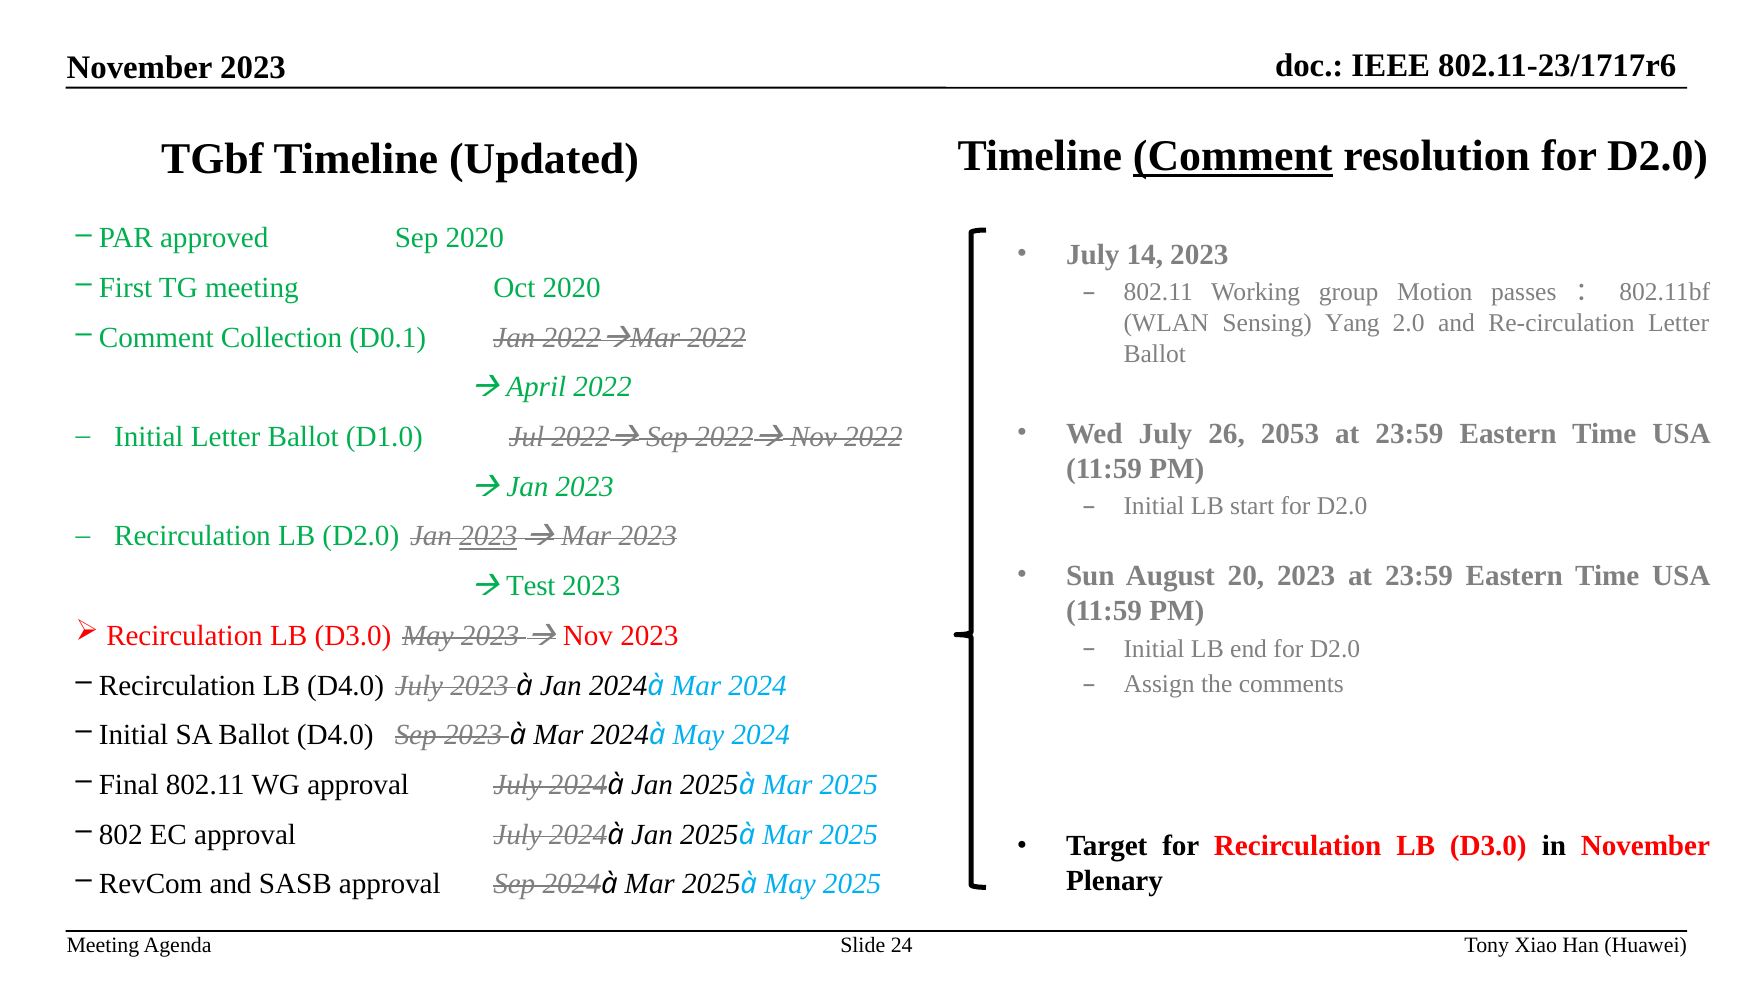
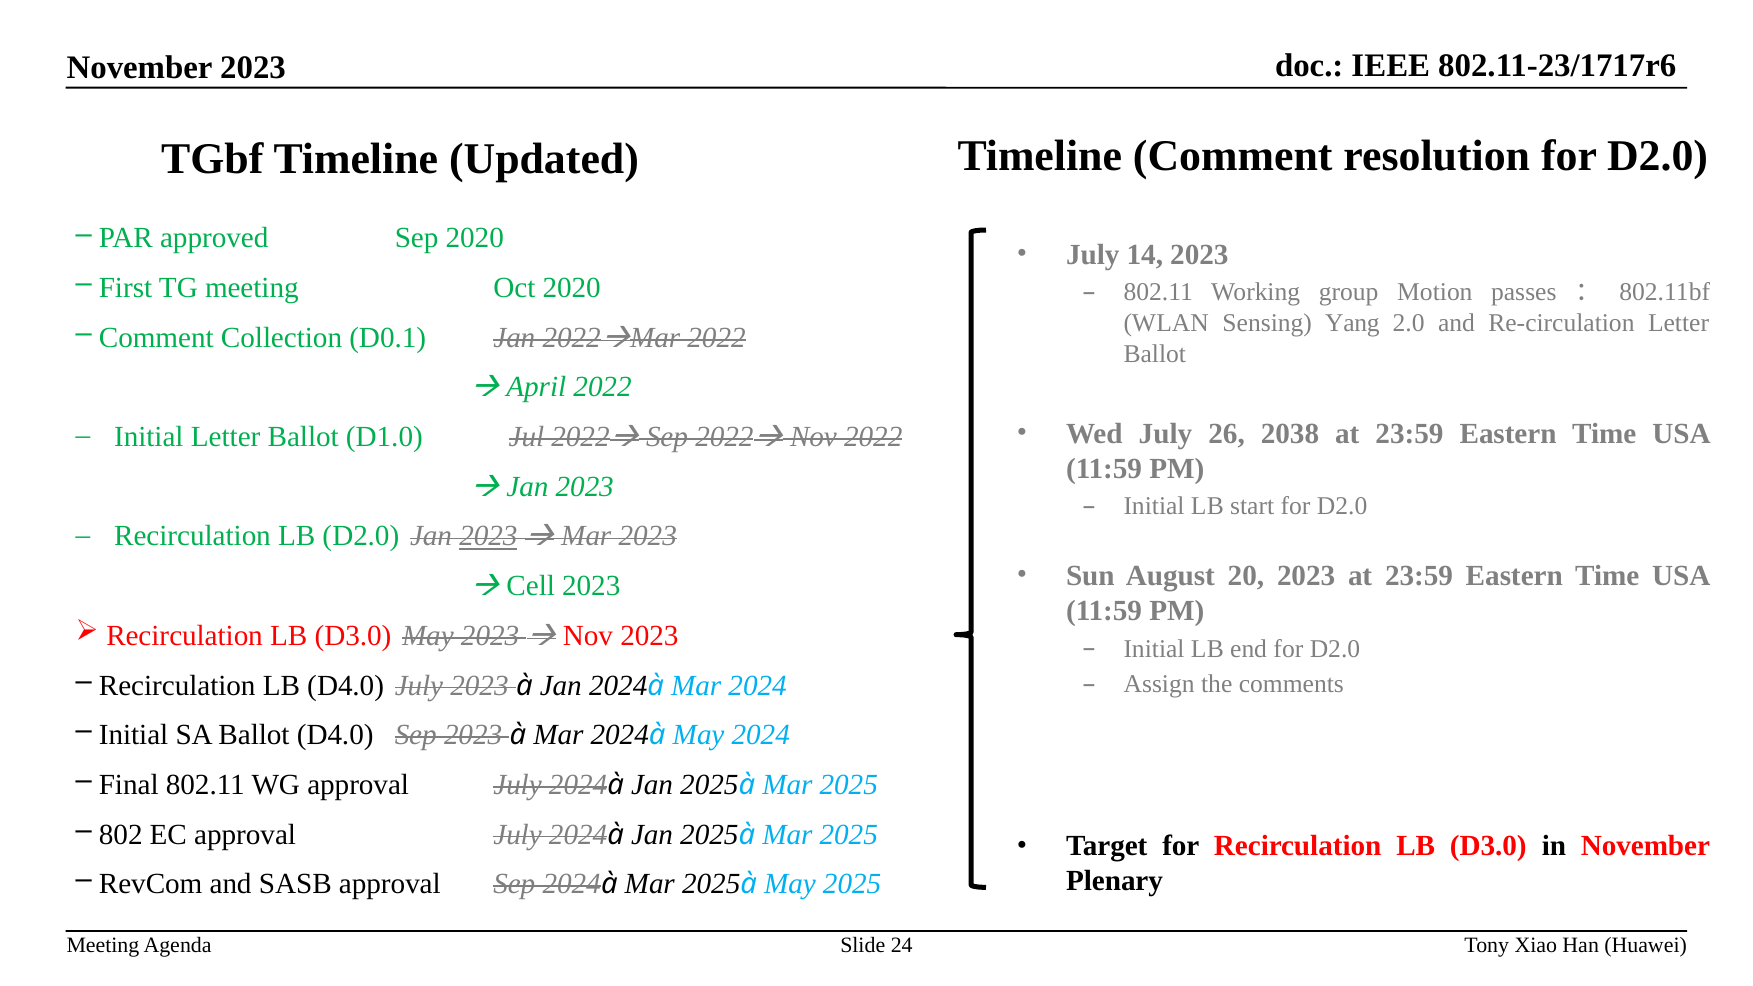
Comment at (1233, 156) underline: present -> none
2053: 2053 -> 2038
Test: Test -> Cell
